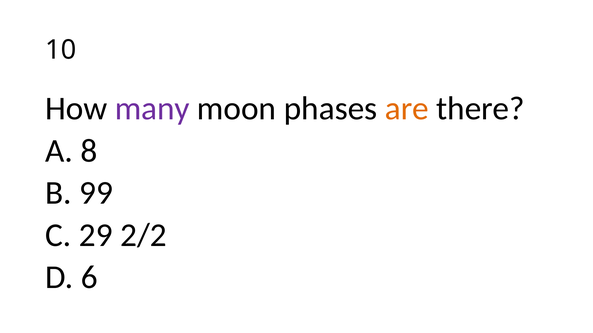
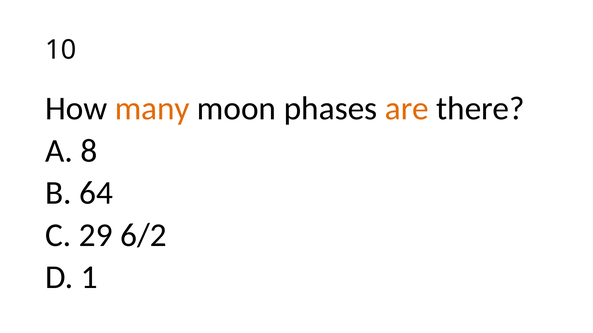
many colour: purple -> orange
99: 99 -> 64
2/2: 2/2 -> 6/2
6: 6 -> 1
